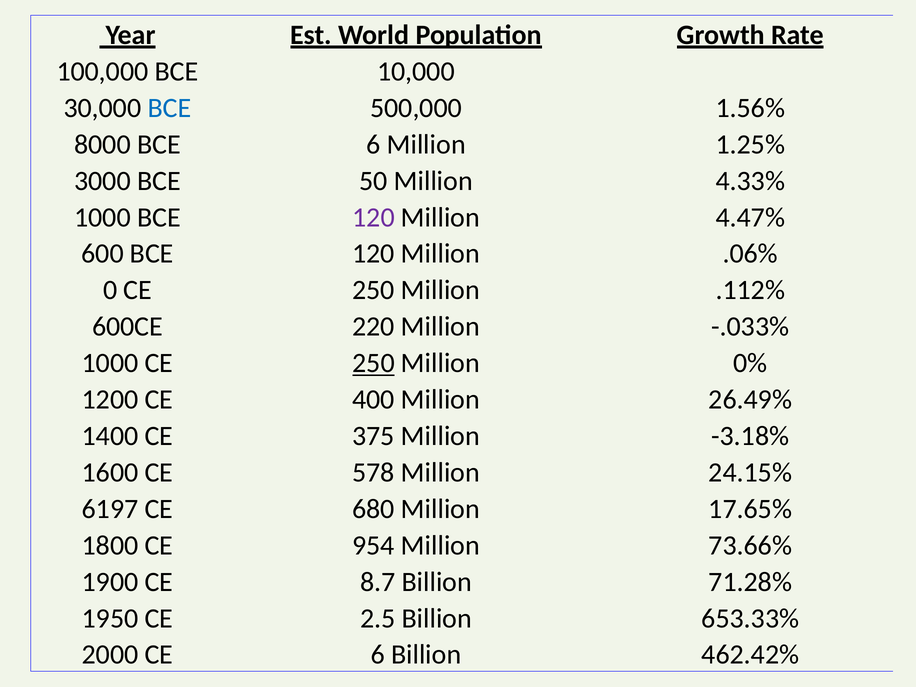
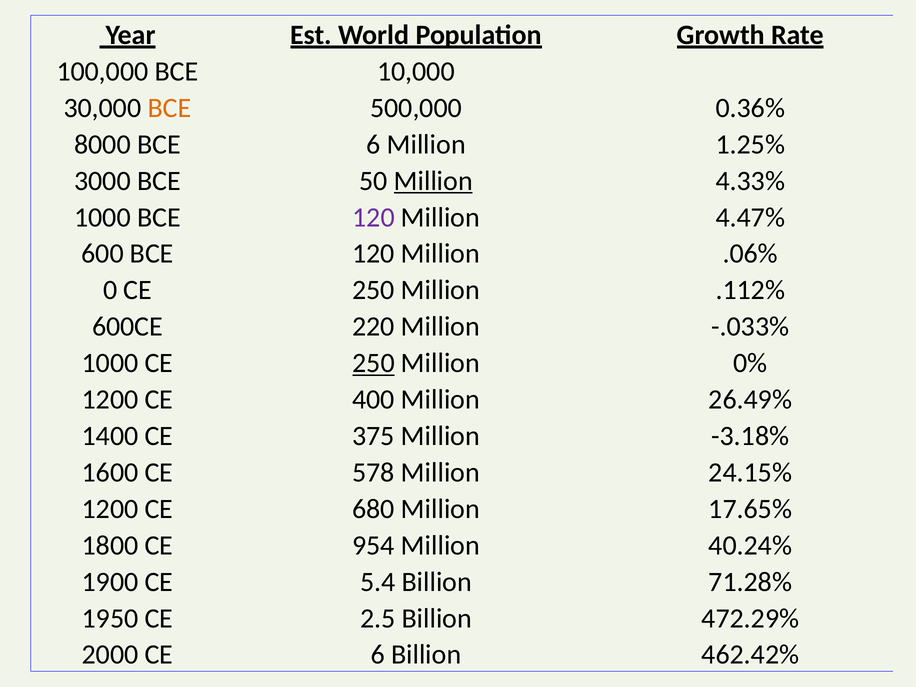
BCE at (169, 108) colour: blue -> orange
1.56%: 1.56% -> 0.36%
Million at (433, 181) underline: none -> present
6197 at (110, 509): 6197 -> 1200
73.66%: 73.66% -> 40.24%
8.7: 8.7 -> 5.4
653.33%: 653.33% -> 472.29%
